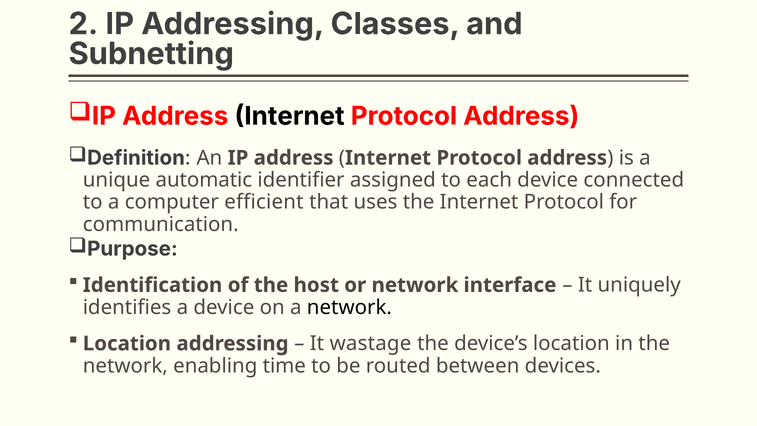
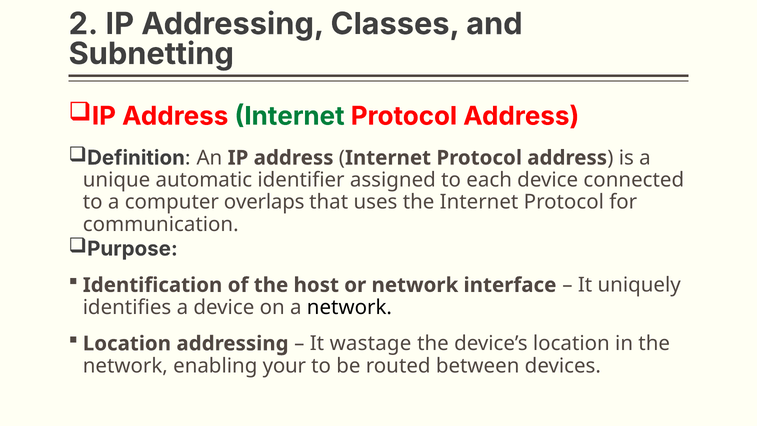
Internet at (290, 116) colour: black -> green
efficient: efficient -> overlaps
time: time -> your
